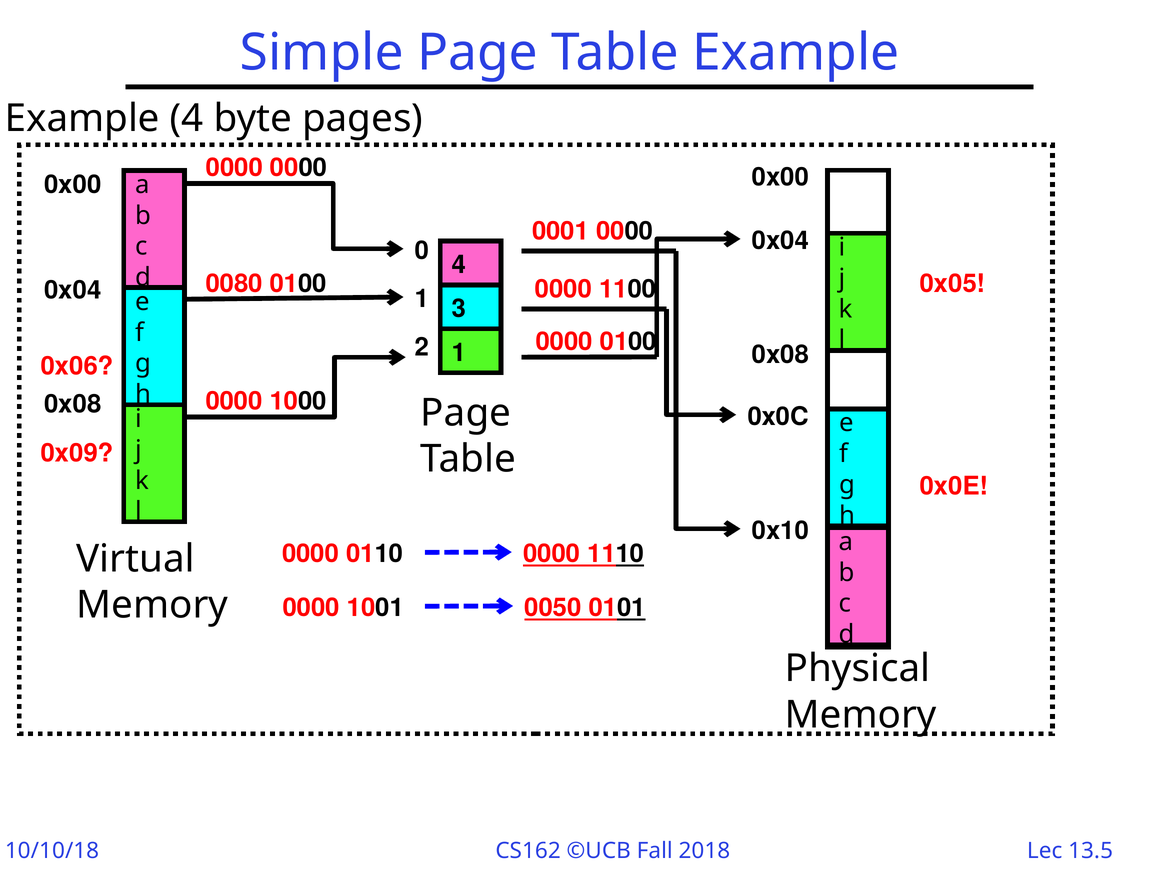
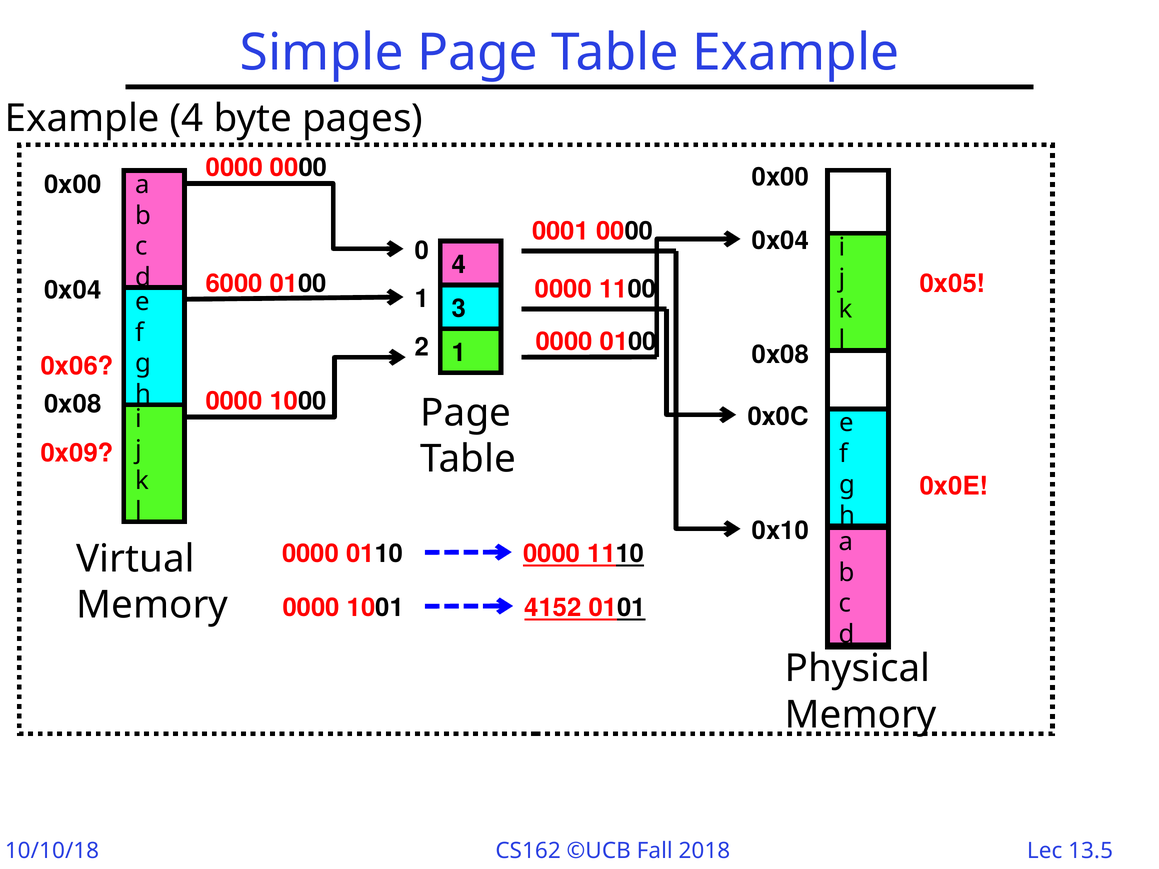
0080: 0080 -> 6000
0050: 0050 -> 4152
